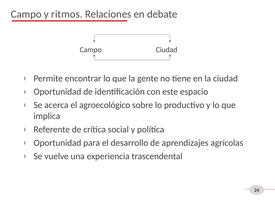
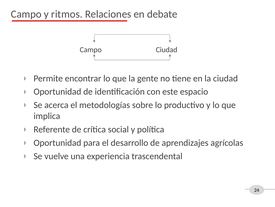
agroecológico: agroecológico -> metodologías
